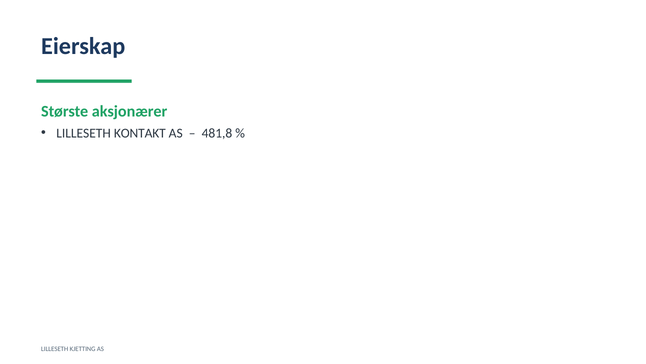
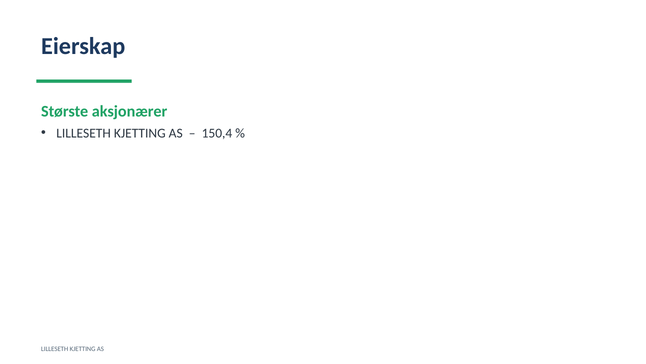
KONTAKT at (140, 133): KONTAKT -> KJETTING
481,8: 481,8 -> 150,4
